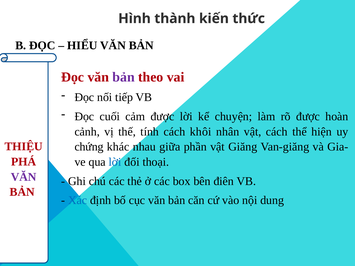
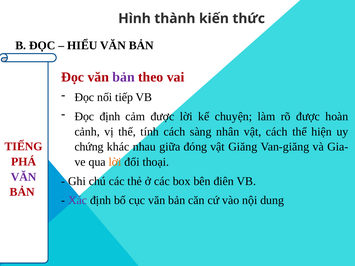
Đọc cuối: cuối -> định
khôi: khôi -> sàng
THIỆU: THIỆU -> TIẾNG
phần: phần -> đóng
lời at (115, 162) colour: blue -> orange
Xác colour: blue -> purple
